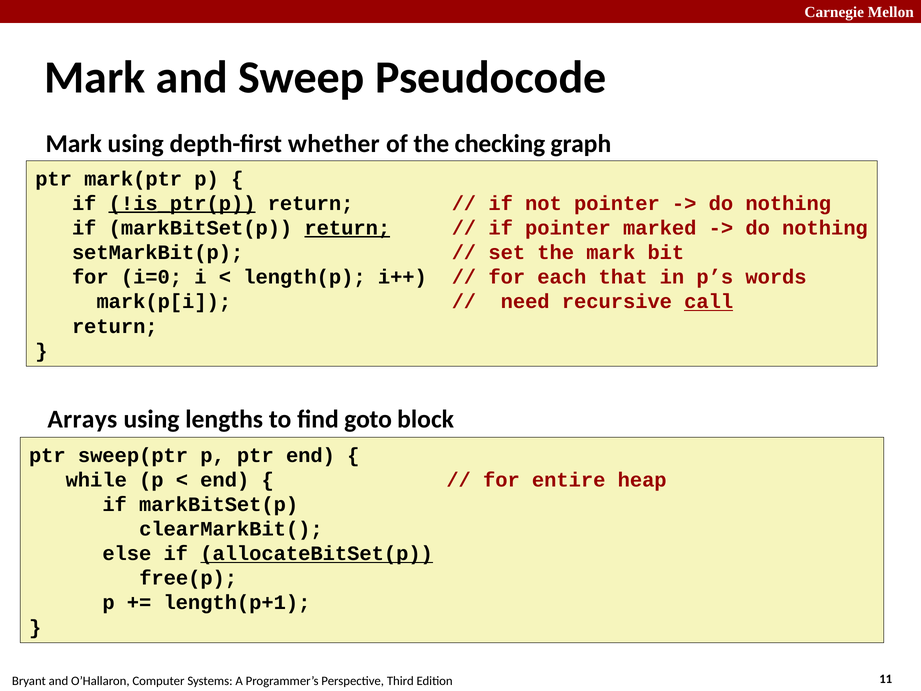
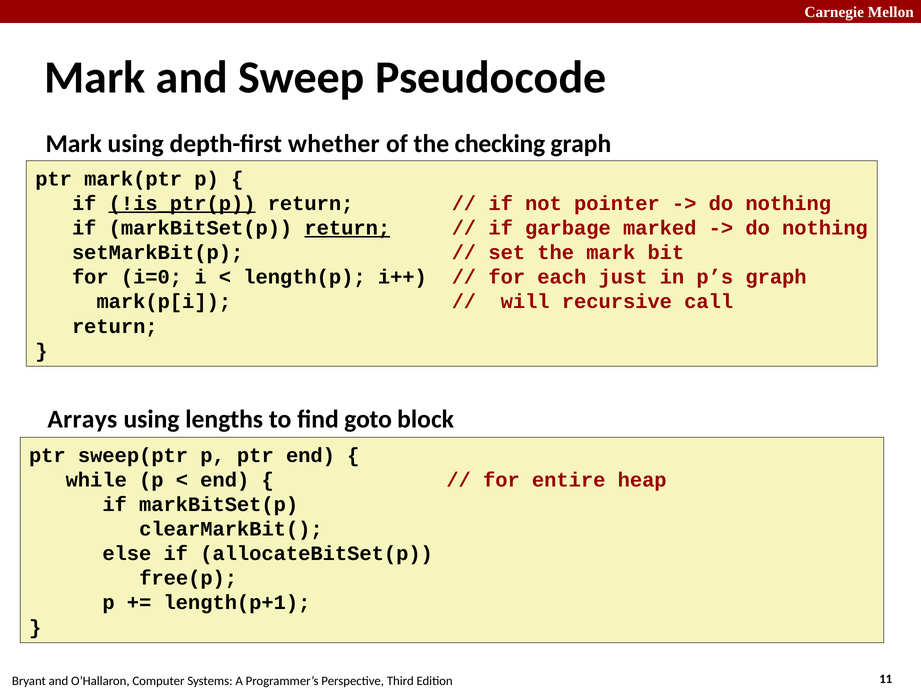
if pointer: pointer -> garbage
that: that -> just
p’s words: words -> graph
need: need -> will
call underline: present -> none
allocateBitSet(p underline: present -> none
